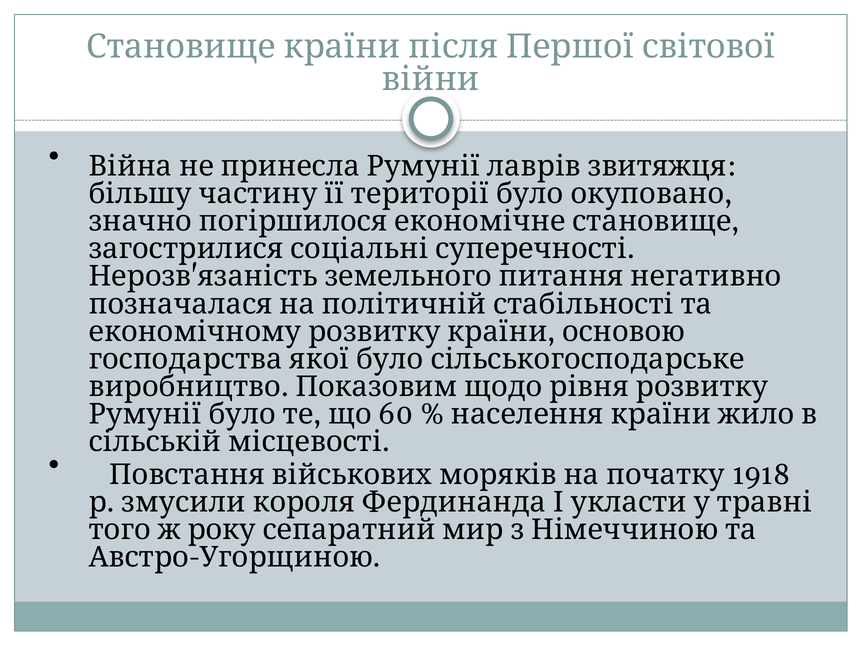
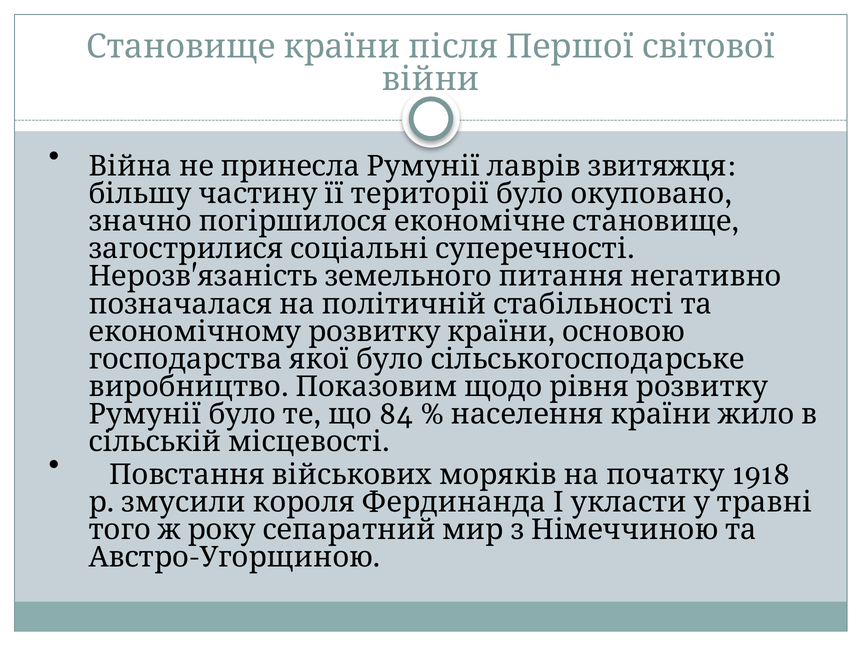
60: 60 -> 84
